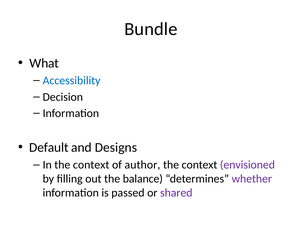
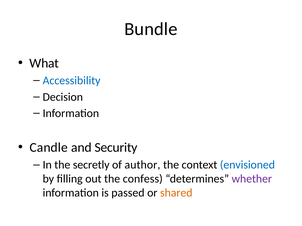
Default: Default -> Candle
Designs: Designs -> Security
In the context: context -> secretly
envisioned colour: purple -> blue
balance: balance -> confess
shared colour: purple -> orange
